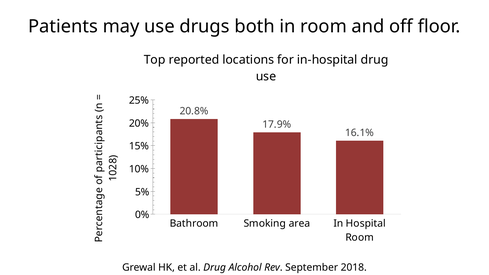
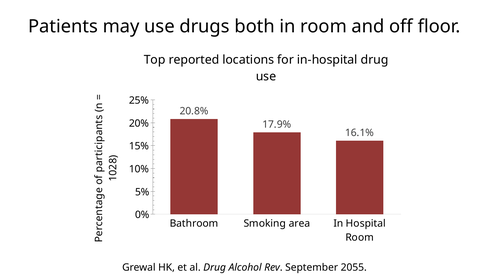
2018: 2018 -> 2055
